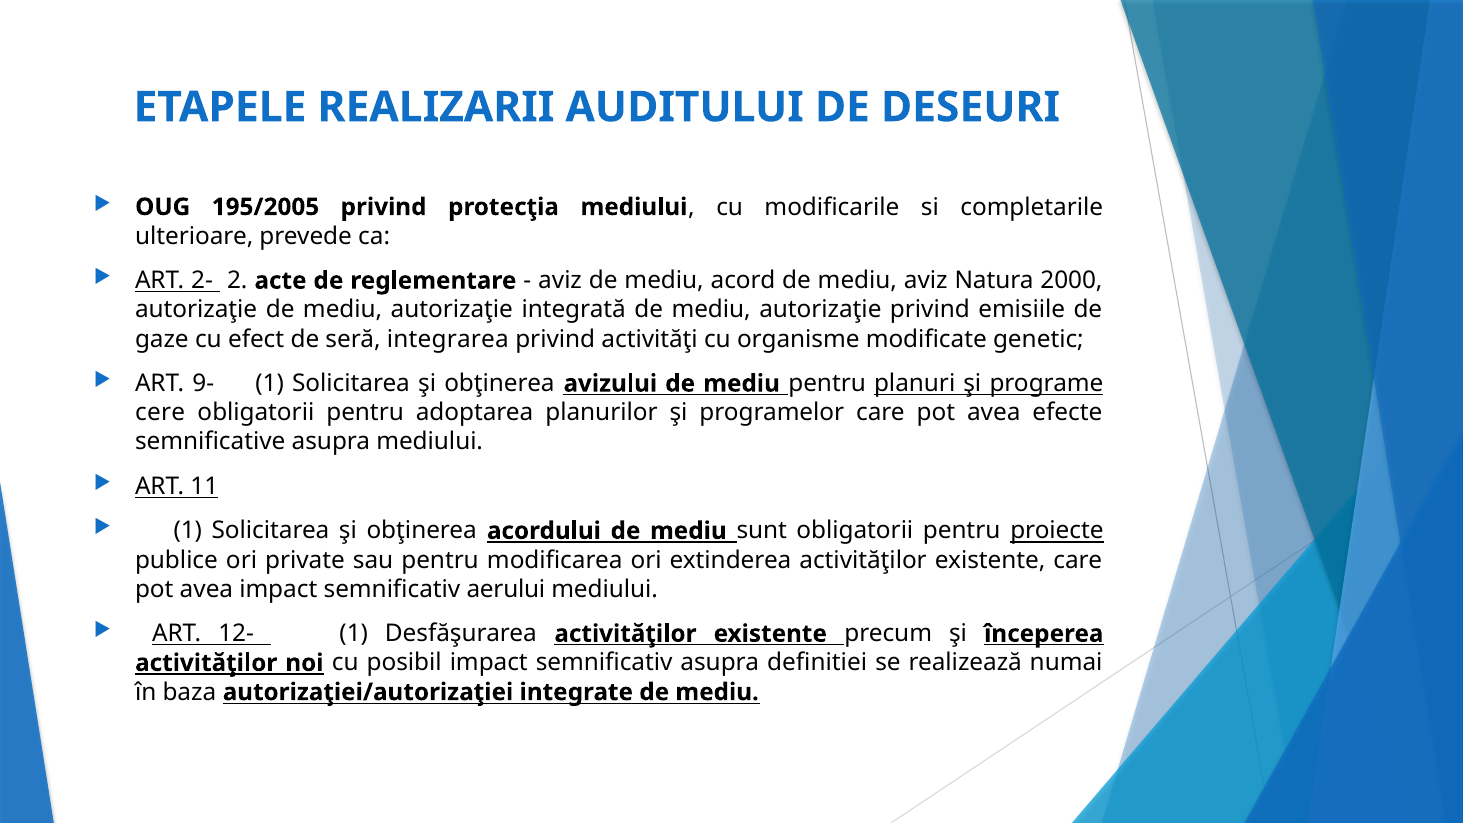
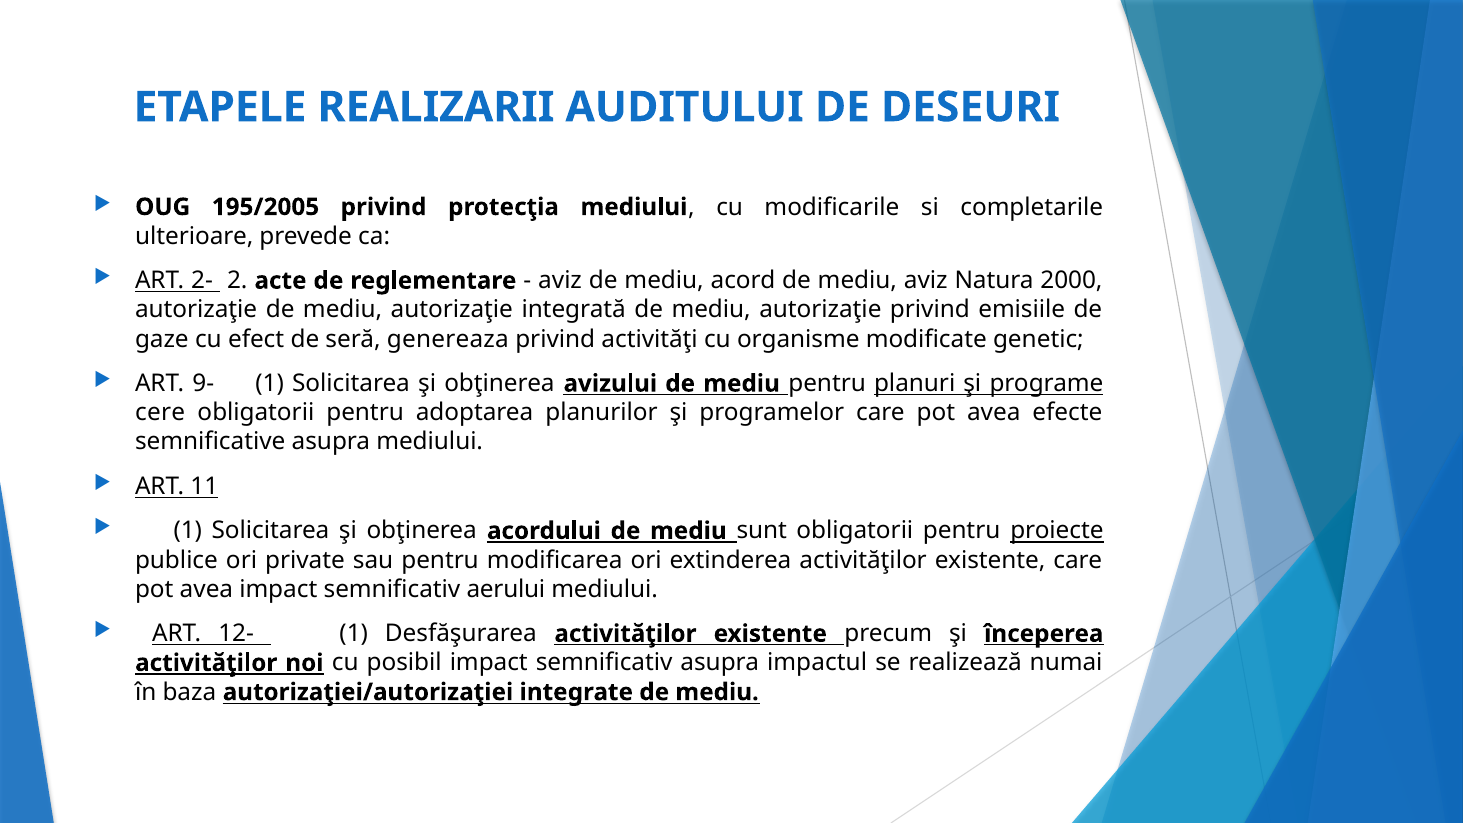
integrarea: integrarea -> genereaza
definitiei: definitiei -> impactul
